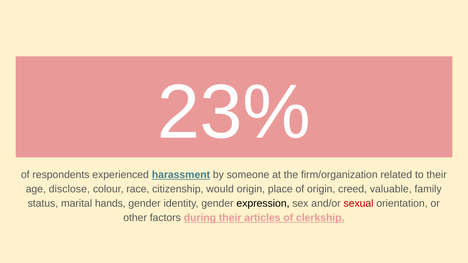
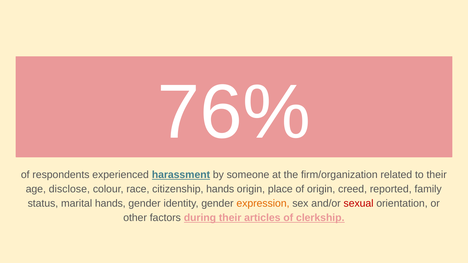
23%: 23% -> 76%
citizenship would: would -> hands
valuable: valuable -> reported
expression colour: black -> orange
